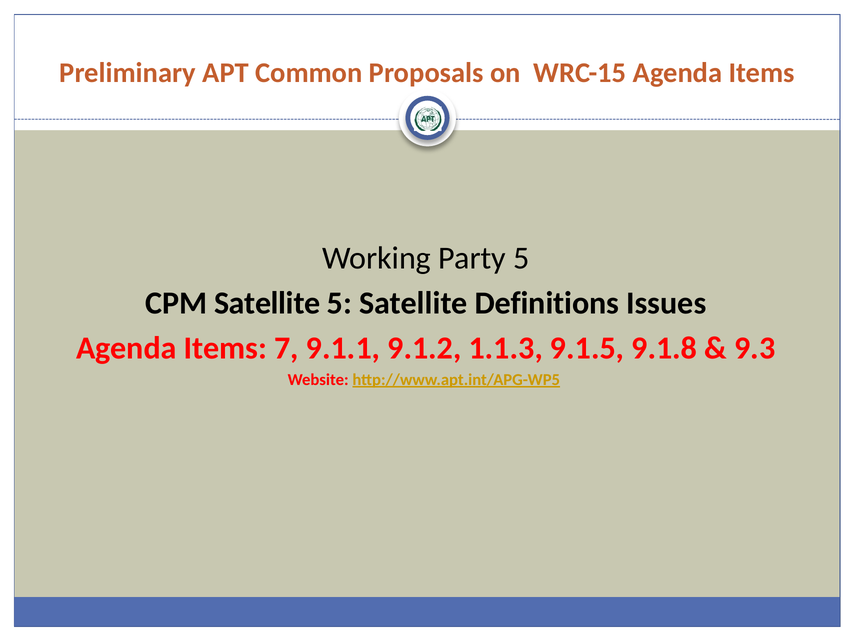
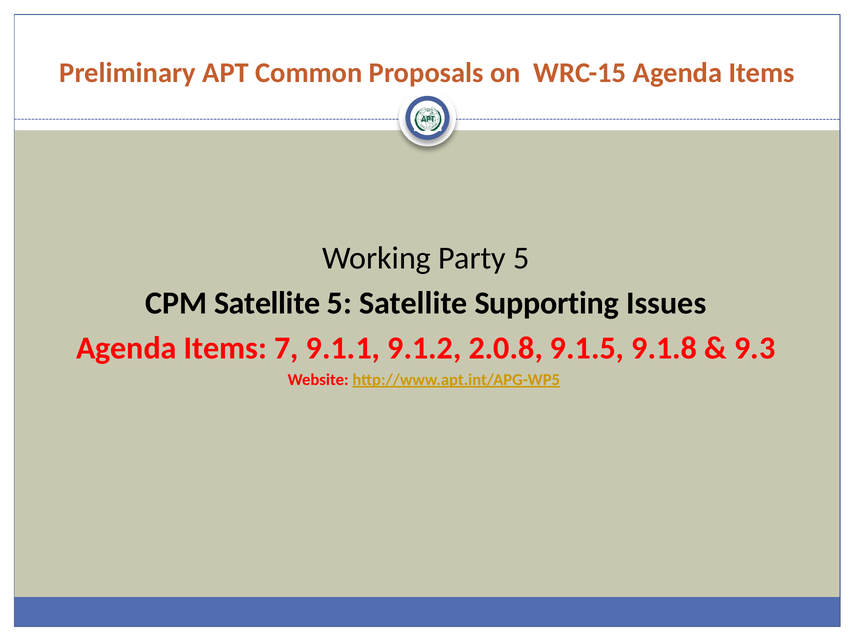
Definitions: Definitions -> Supporting
1.1.3: 1.1.3 -> 2.0.8
